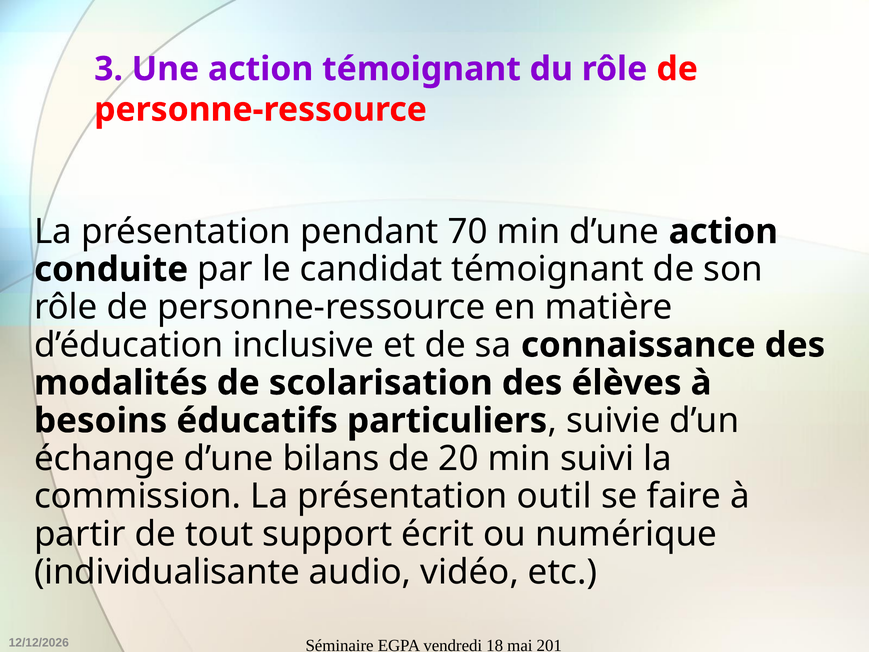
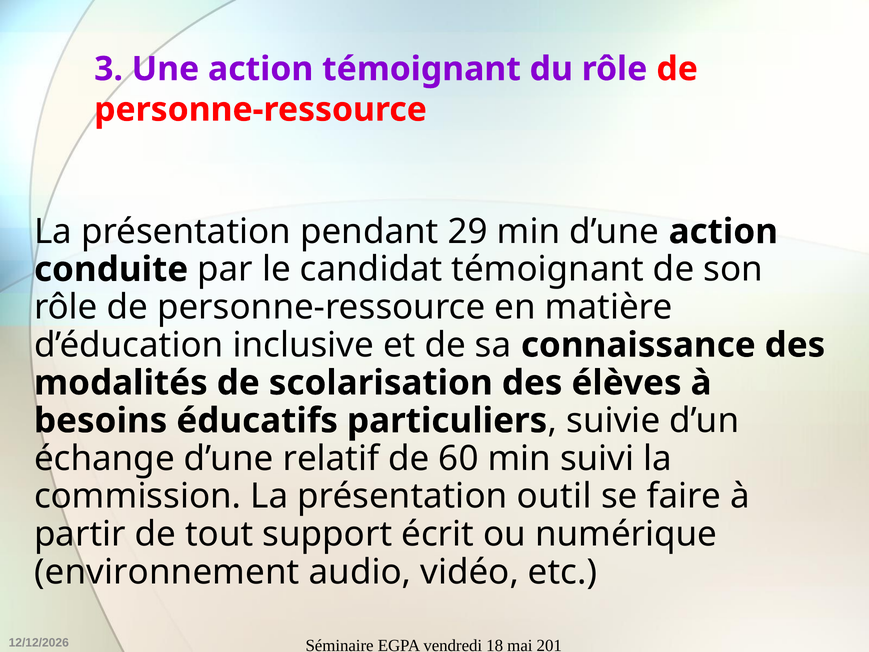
70: 70 -> 29
bilans: bilans -> relatif
20: 20 -> 60
individualisante: individualisante -> environnement
